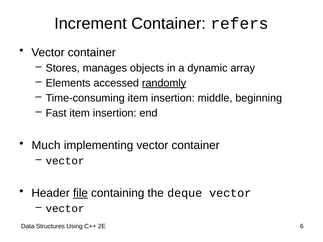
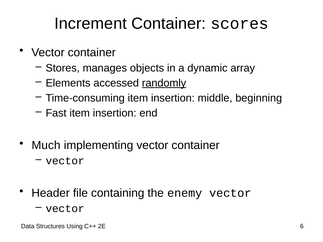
refers: refers -> scores
file underline: present -> none
deque: deque -> enemy
